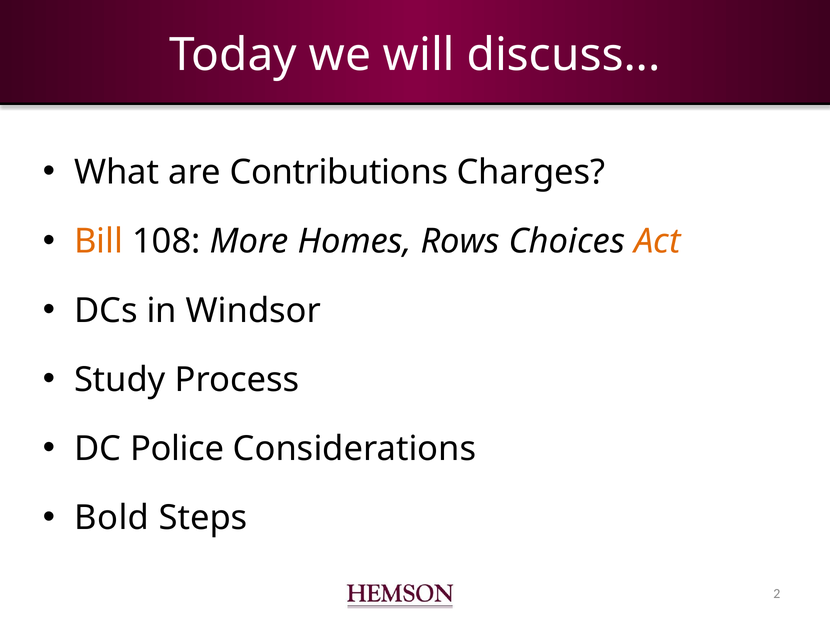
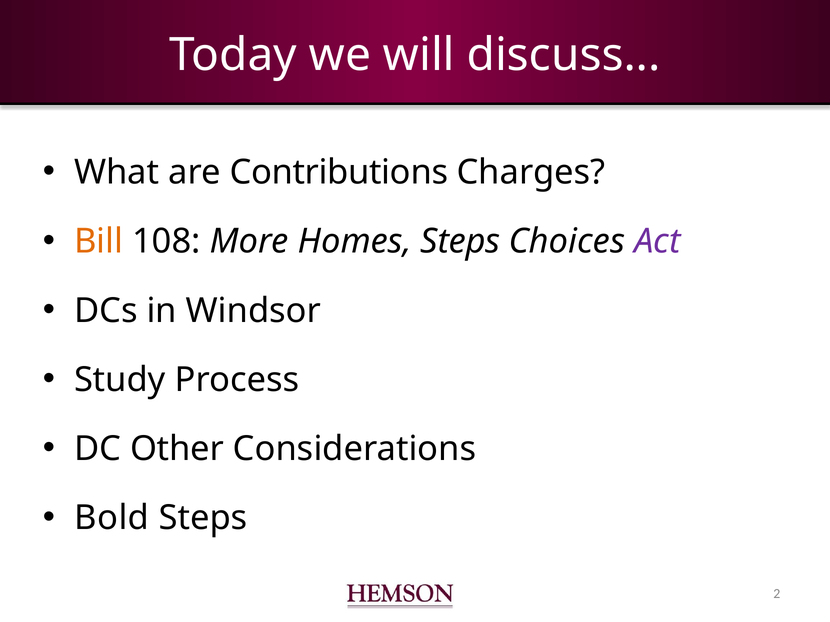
Homes Rows: Rows -> Steps
Act colour: orange -> purple
Police: Police -> Other
